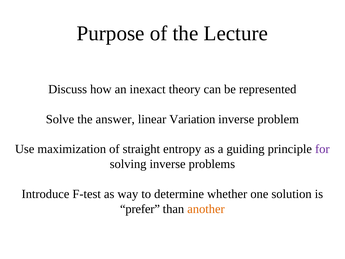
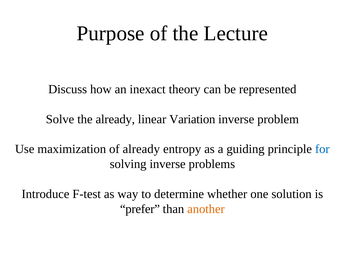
the answer: answer -> already
of straight: straight -> already
for colour: purple -> blue
